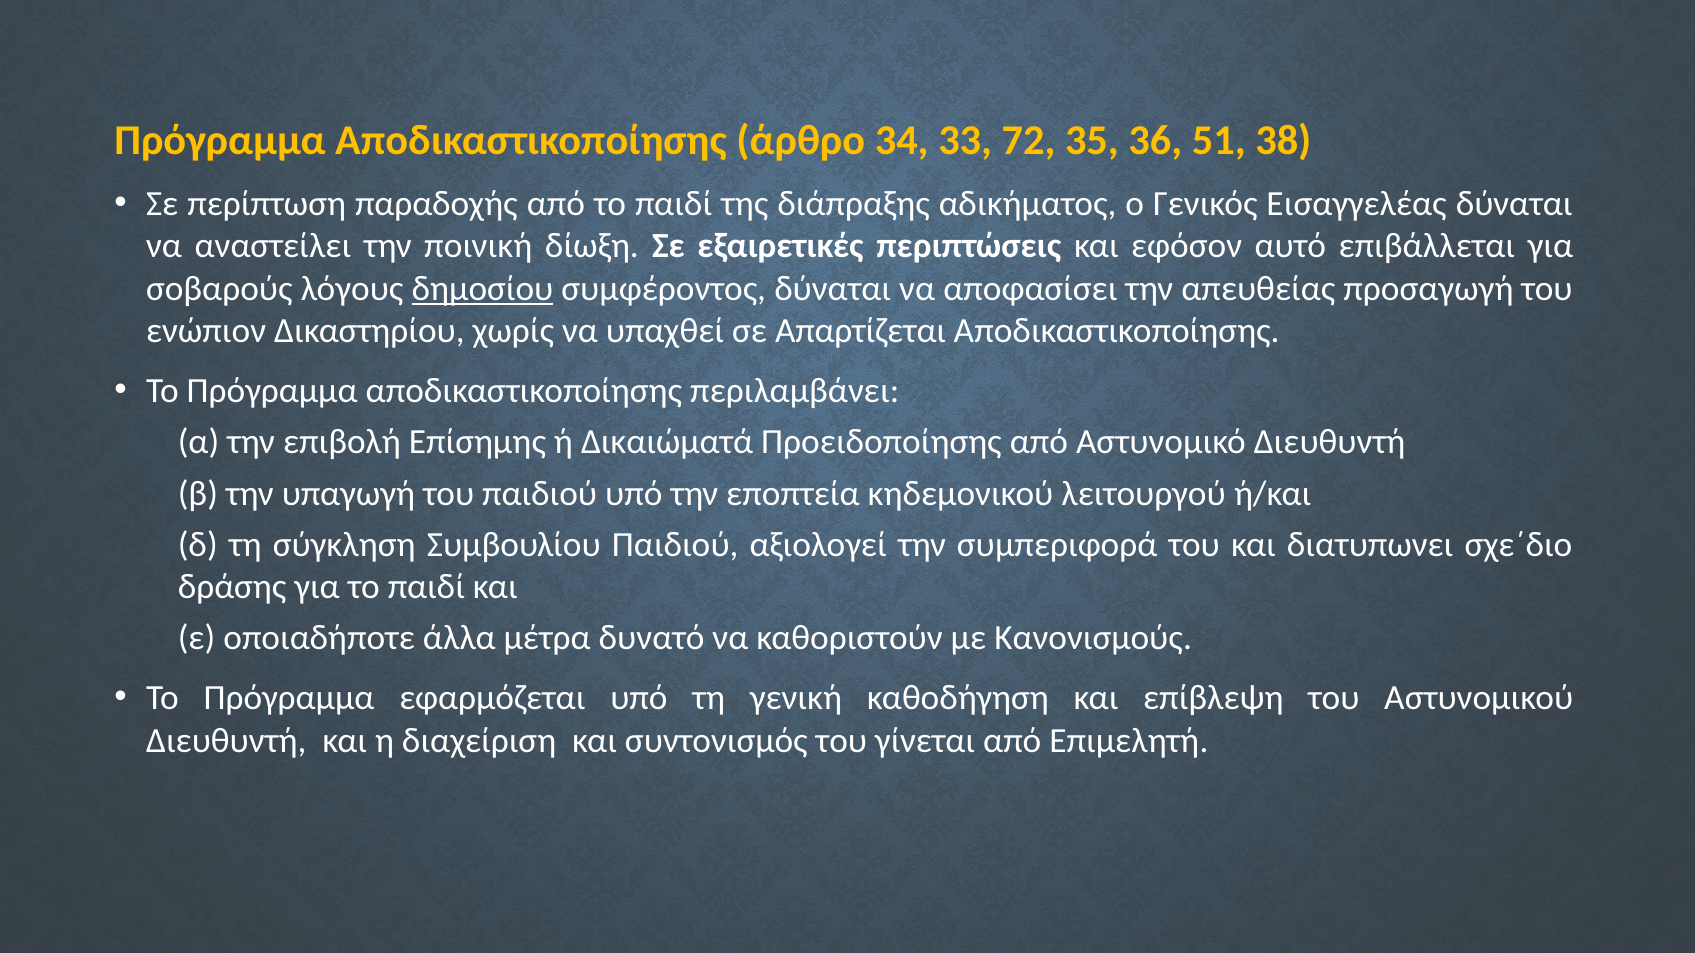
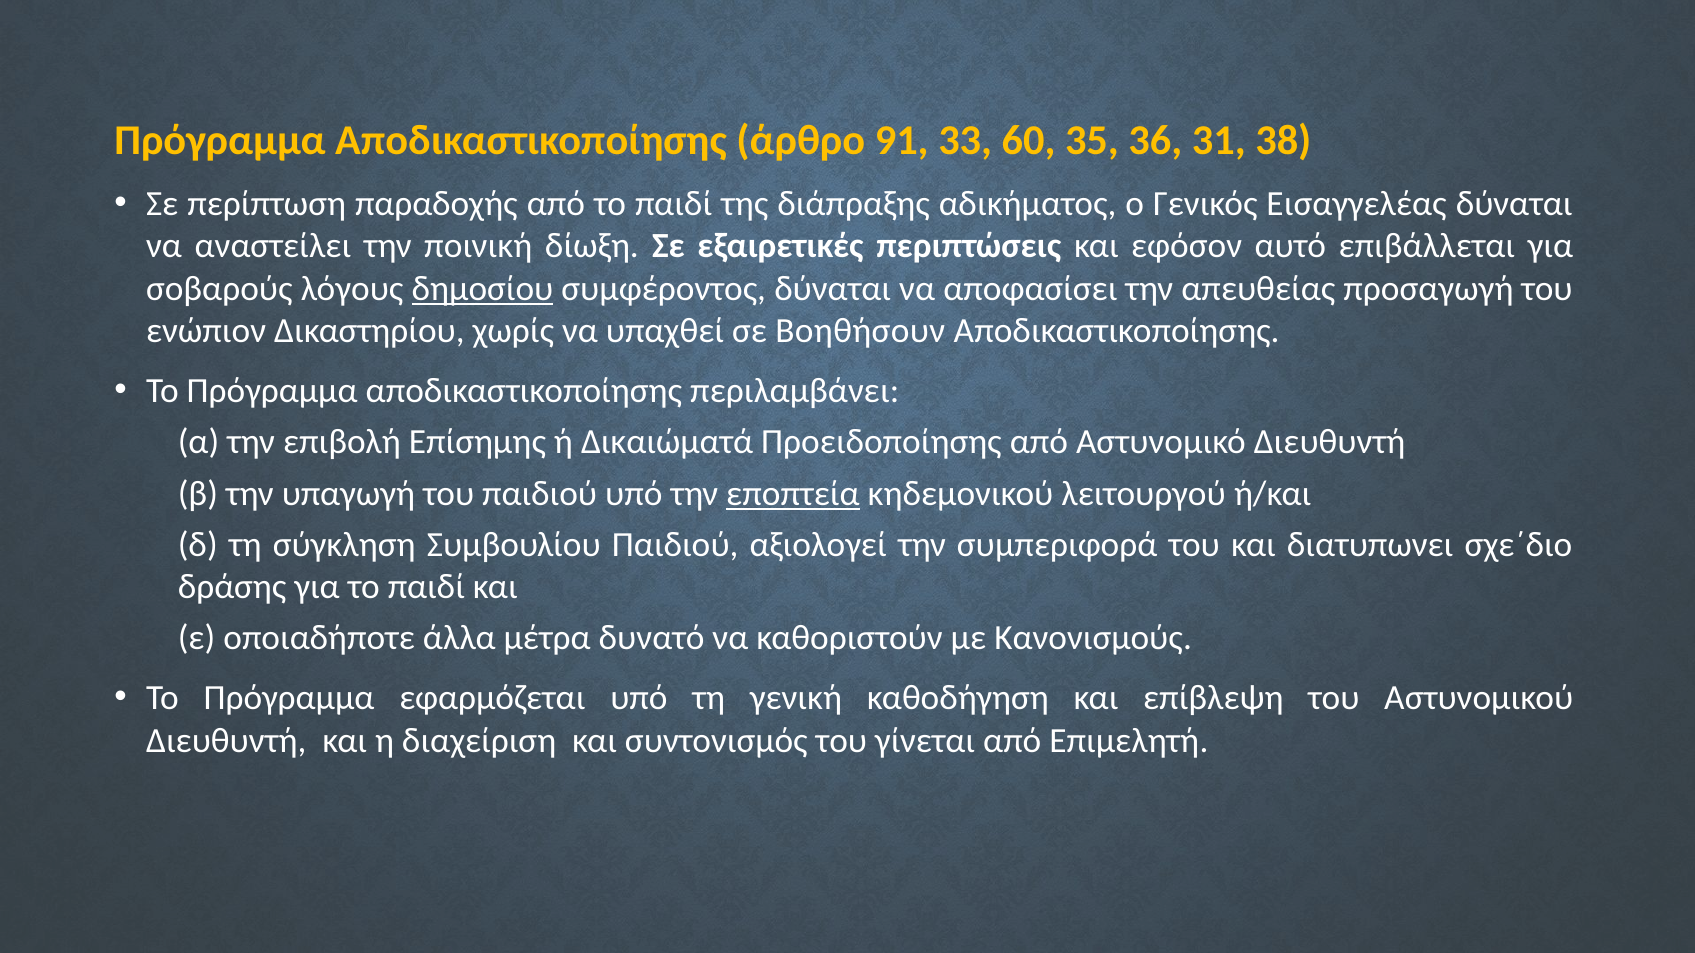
34: 34 -> 91
72: 72 -> 60
51: 51 -> 31
Απαρτίζεται: Απαρτίζεται -> Βοηθήσουν
εποπτεία underline: none -> present
